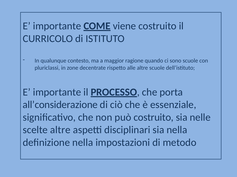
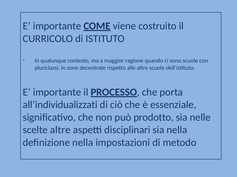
all’considerazione: all’considerazione -> all’individualizzati
può costruito: costruito -> prodotto
